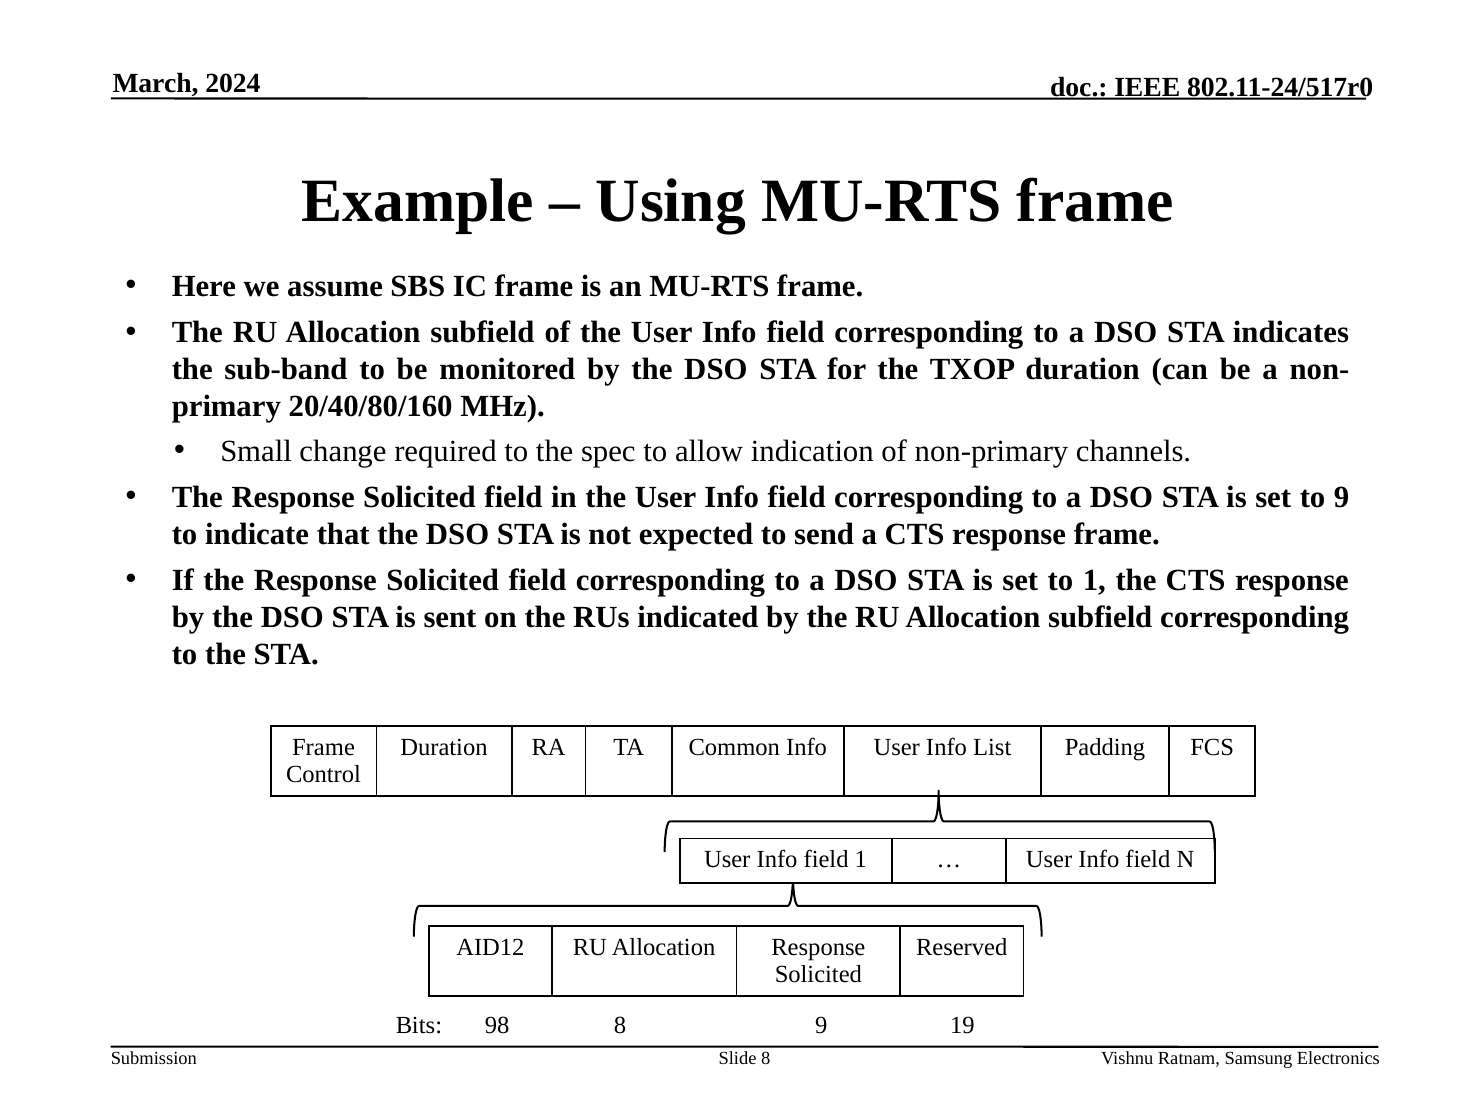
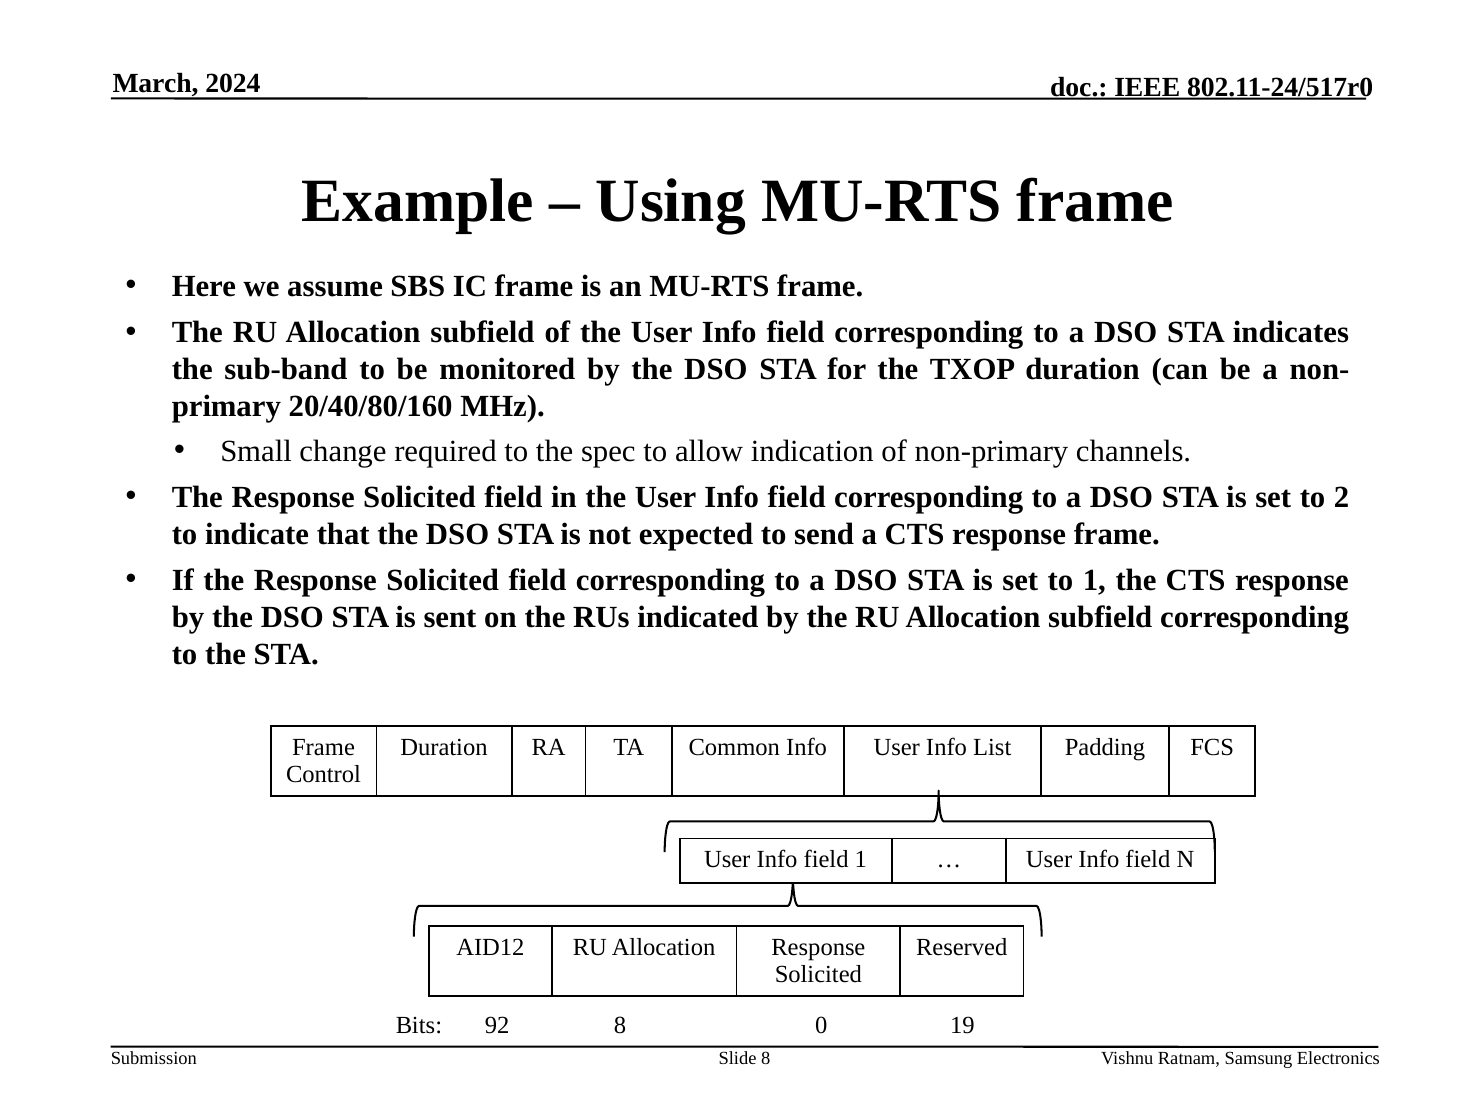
to 9: 9 -> 2
98: 98 -> 92
8 9: 9 -> 0
